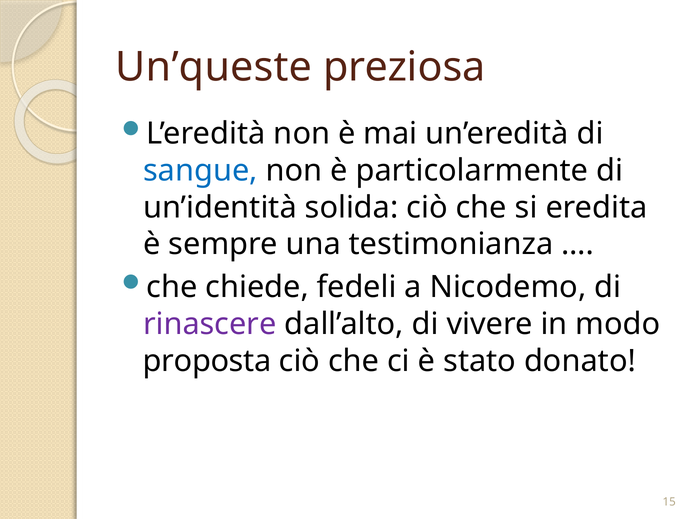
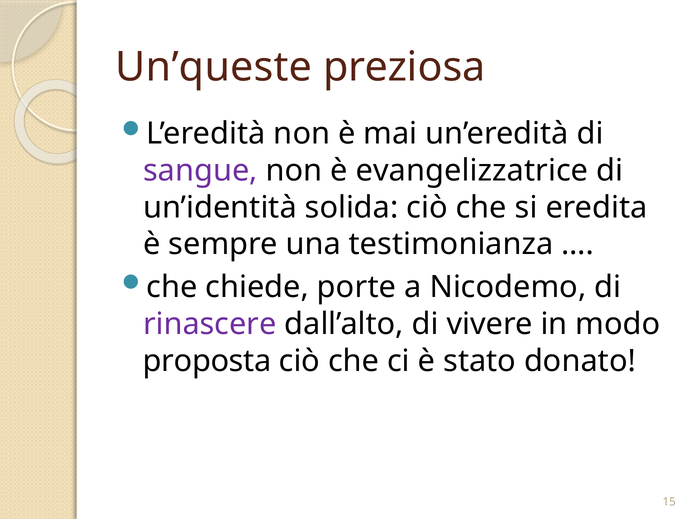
sangue colour: blue -> purple
particolarmente: particolarmente -> evangelizzatrice
fedeli: fedeli -> porte
